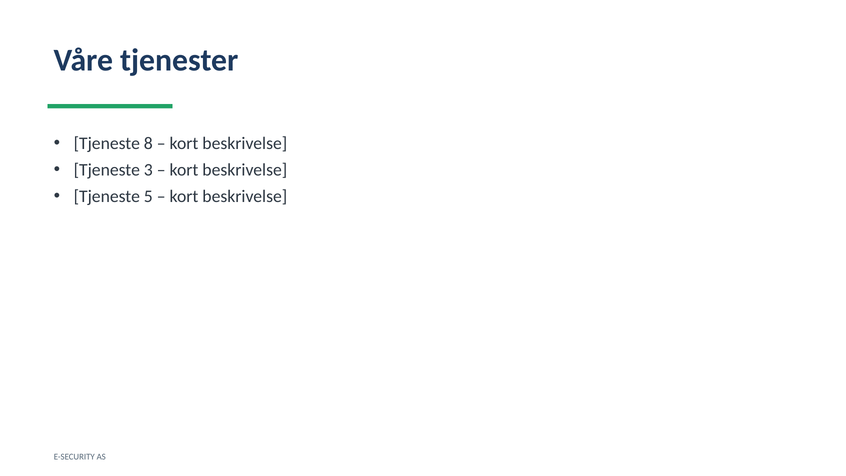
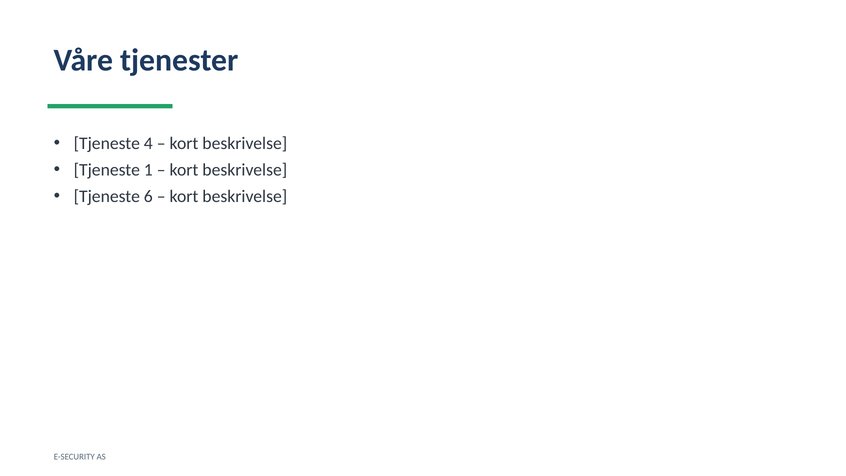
8: 8 -> 4
3: 3 -> 1
5: 5 -> 6
